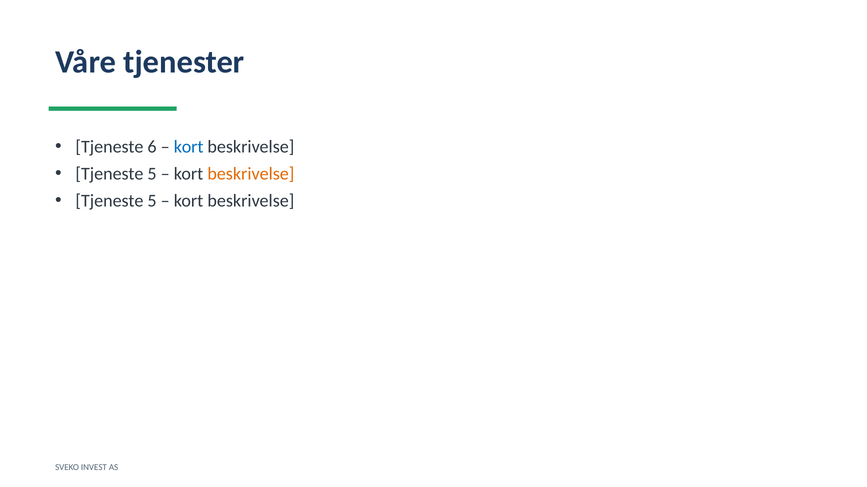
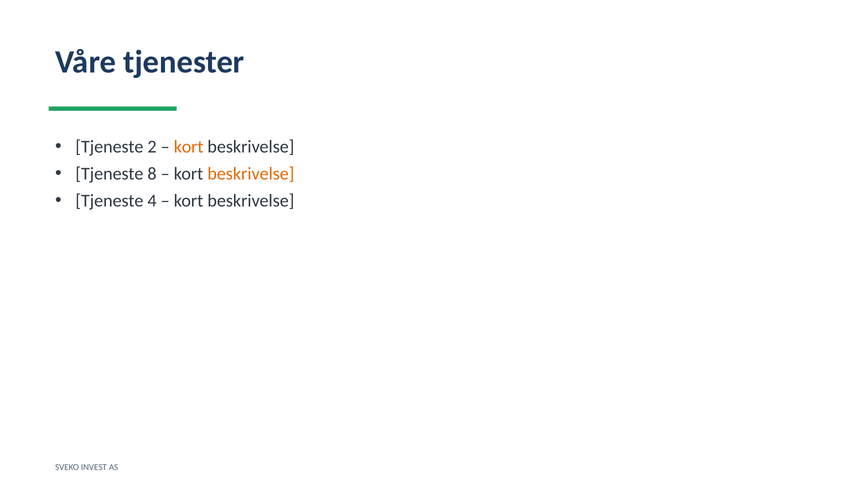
6: 6 -> 2
kort at (189, 147) colour: blue -> orange
5 at (152, 174): 5 -> 8
5 at (152, 201): 5 -> 4
